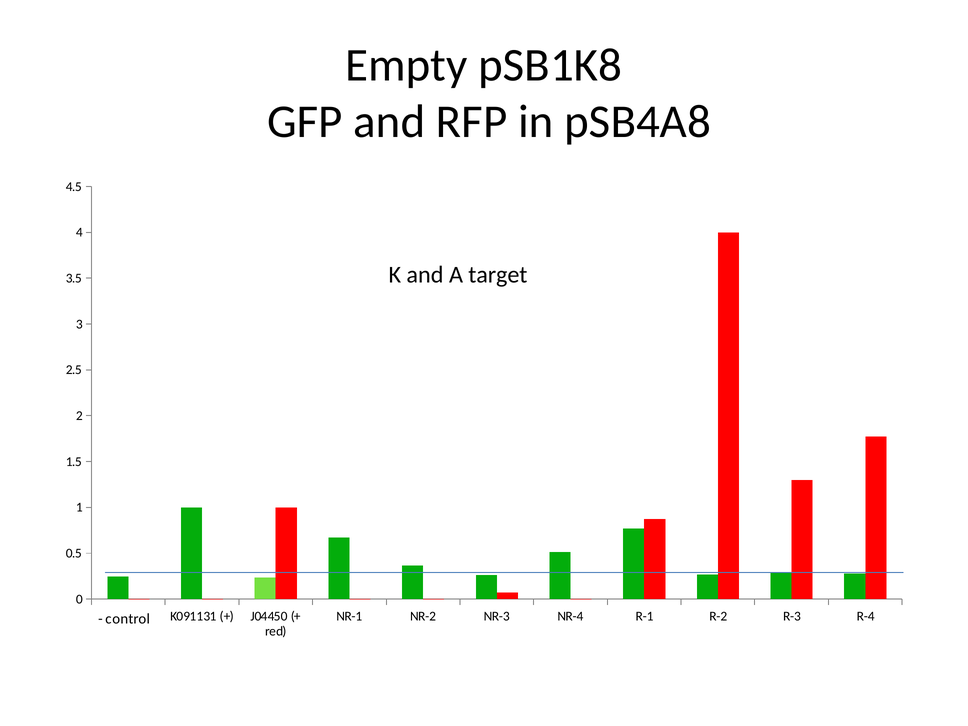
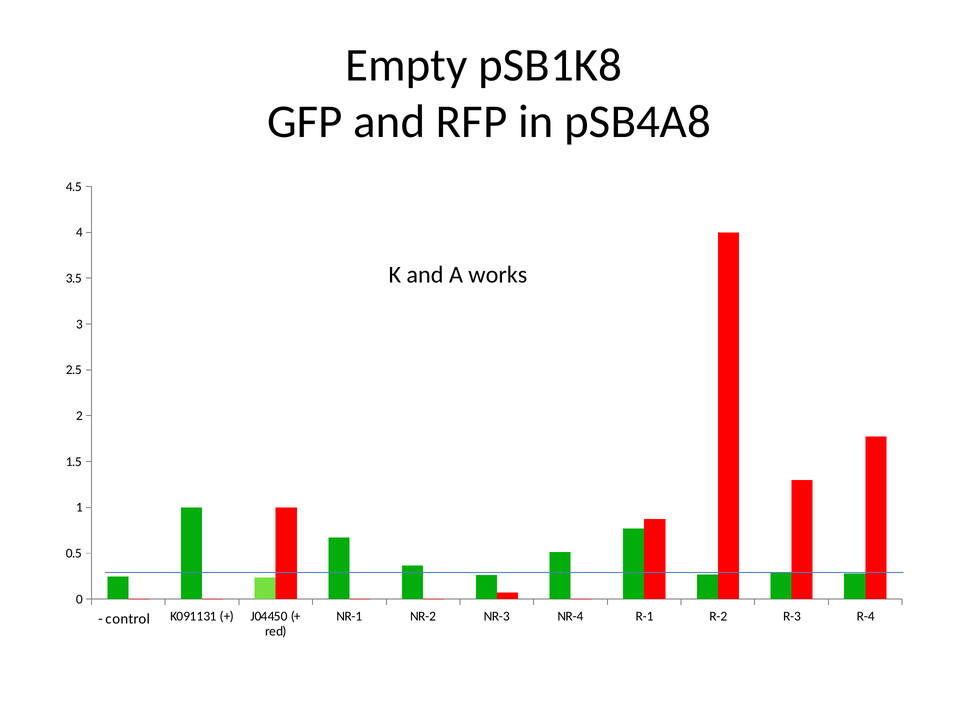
target: target -> works
